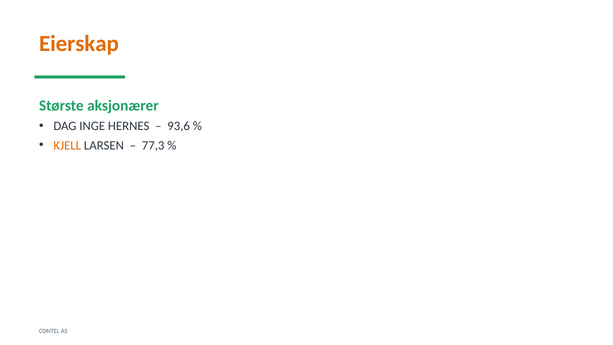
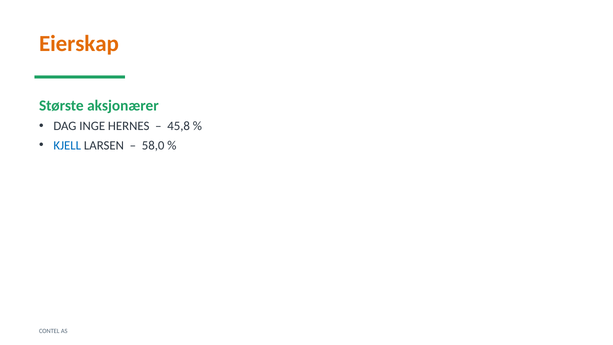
93,6: 93,6 -> 45,8
KJELL colour: orange -> blue
77,3: 77,3 -> 58,0
